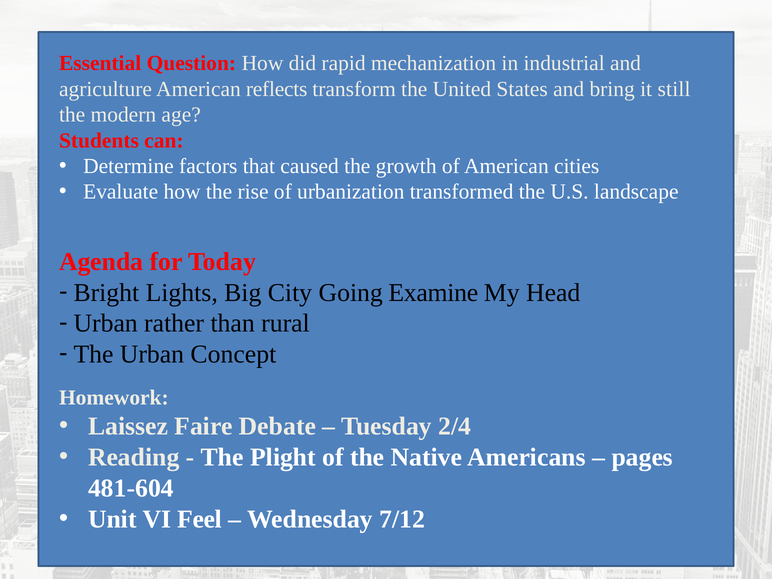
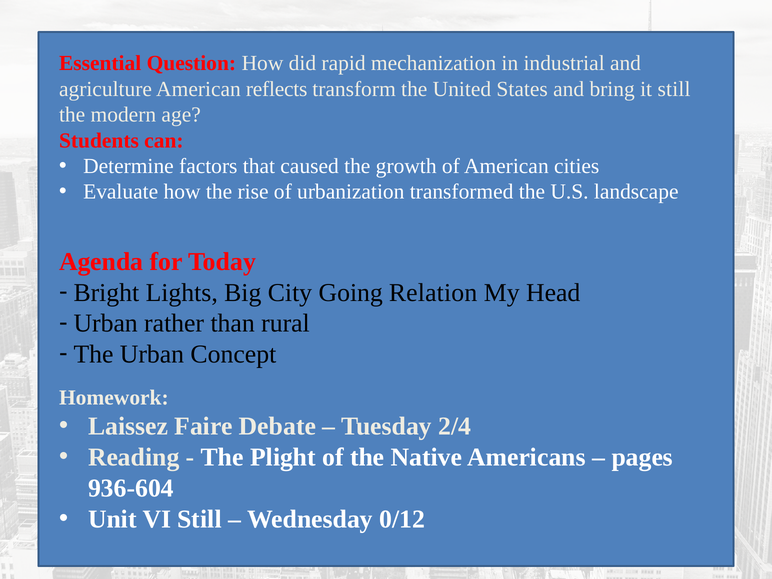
Examine: Examine -> Relation
481-604: 481-604 -> 936-604
VI Feel: Feel -> Still
7/12: 7/12 -> 0/12
